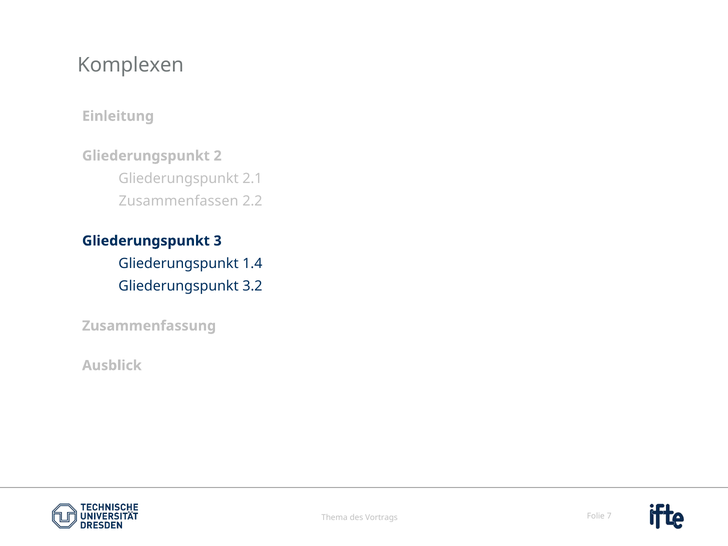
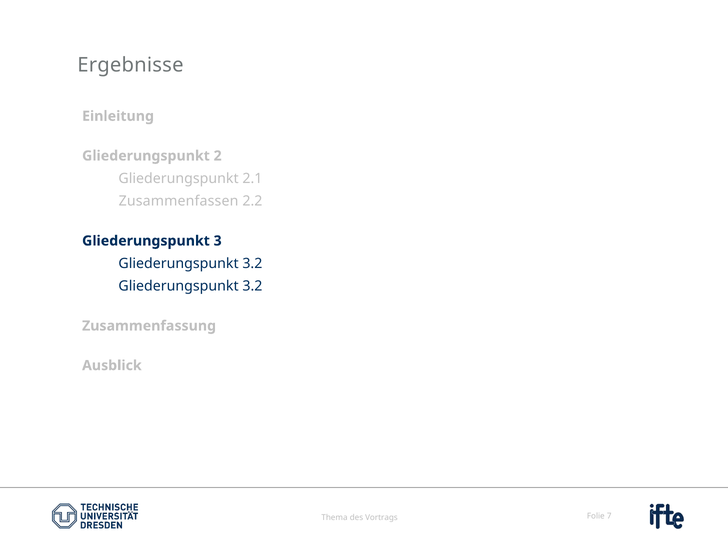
Komplexen: Komplexen -> Ergebnisse
1.4 at (252, 264): 1.4 -> 3.2
